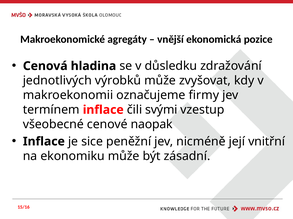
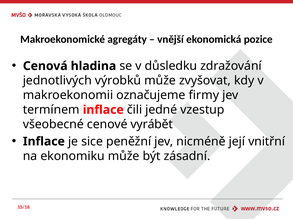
svými: svými -> jedné
naopak: naopak -> vyrábět
